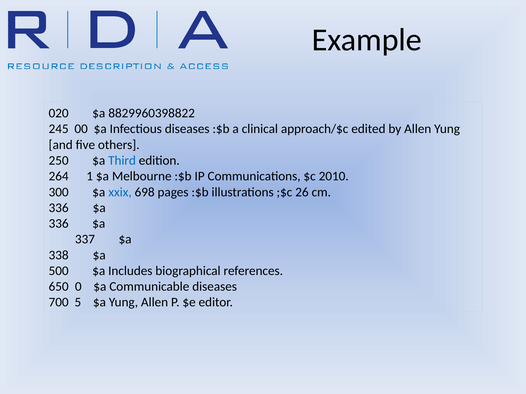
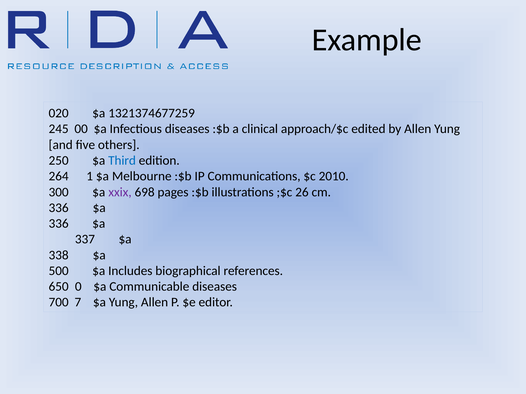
8829960398822: 8829960398822 -> 1321374677259
xxix colour: blue -> purple
5: 5 -> 7
